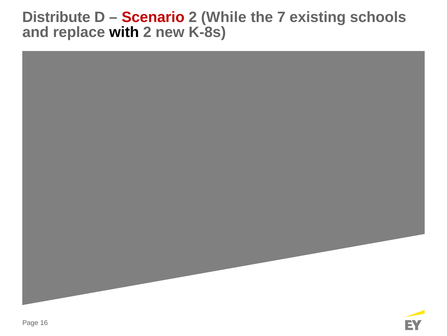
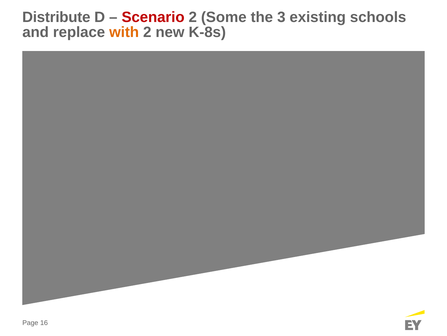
While: While -> Some
7: 7 -> 3
with colour: black -> orange
